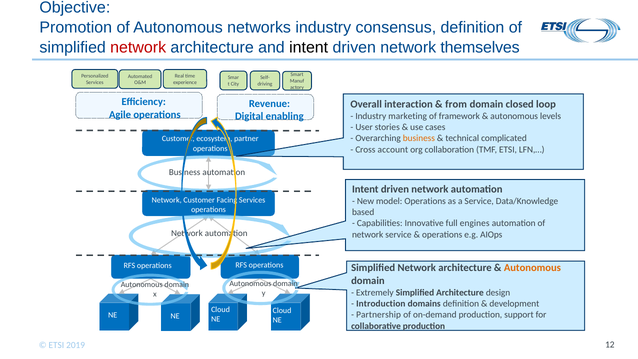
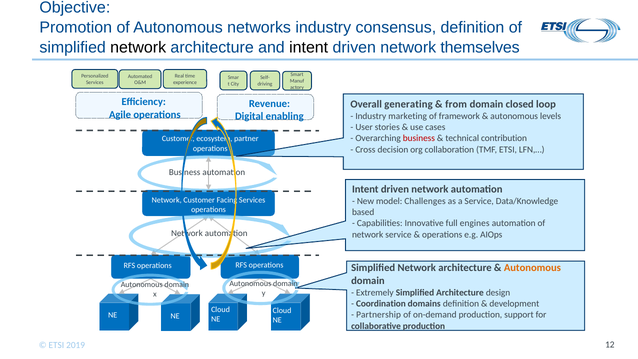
network at (138, 47) colour: red -> black
interaction: interaction -> generating
business at (419, 138) colour: orange -> red
complicated: complicated -> contribution
account: account -> decision
model Operations: Operations -> Challenges
Introduction: Introduction -> Coordination
